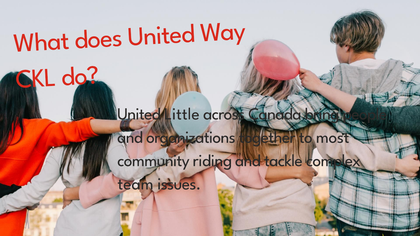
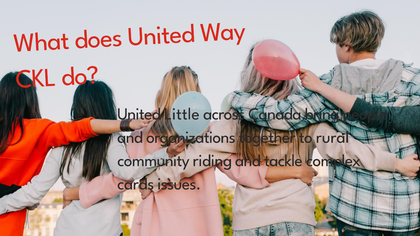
most: most -> rural
team: team -> cards
